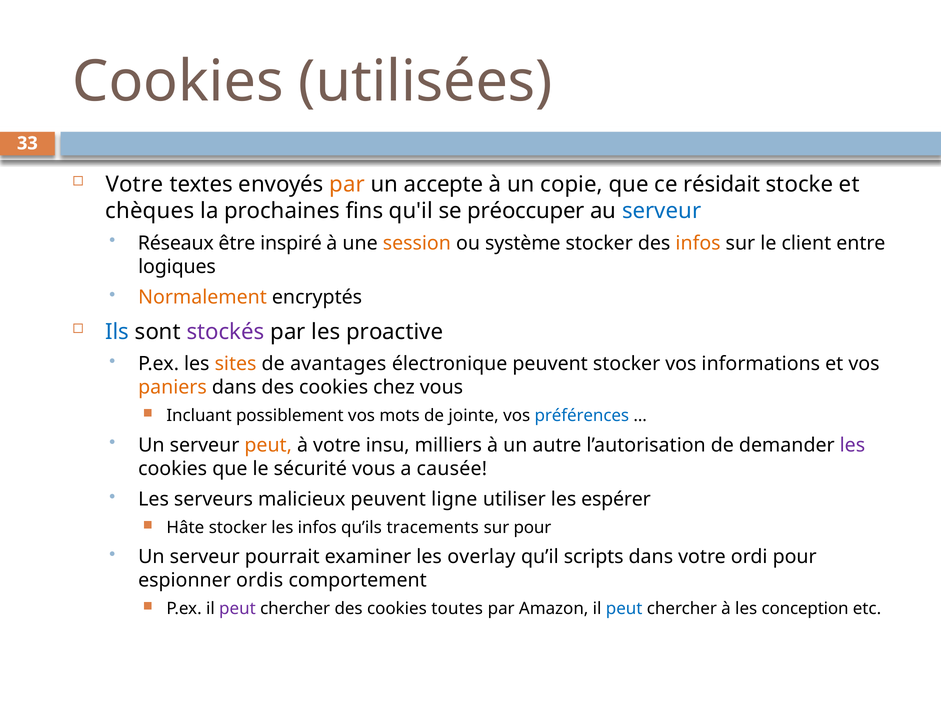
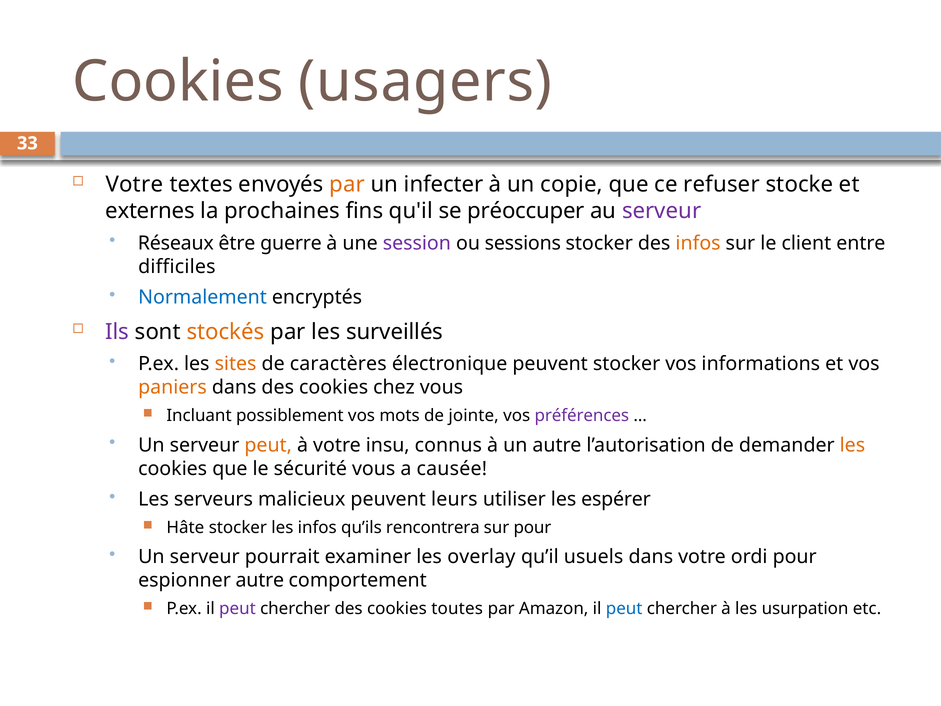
utilisées: utilisées -> usagers
accepte: accepte -> infecter
résidait: résidait -> refuser
chèques: chèques -> externes
serveur at (662, 211) colour: blue -> purple
inspiré: inspiré -> guerre
session colour: orange -> purple
système: système -> sessions
logiques: logiques -> difficiles
Normalement colour: orange -> blue
Ils colour: blue -> purple
stockés colour: purple -> orange
proactive: proactive -> surveillés
avantages: avantages -> caractères
préférences colour: blue -> purple
milliers: milliers -> connus
les at (852, 445) colour: purple -> orange
ligne: ligne -> leurs
tracements: tracements -> rencontrera
scripts: scripts -> usuels
espionner ordis: ordis -> autre
conception: conception -> usurpation
